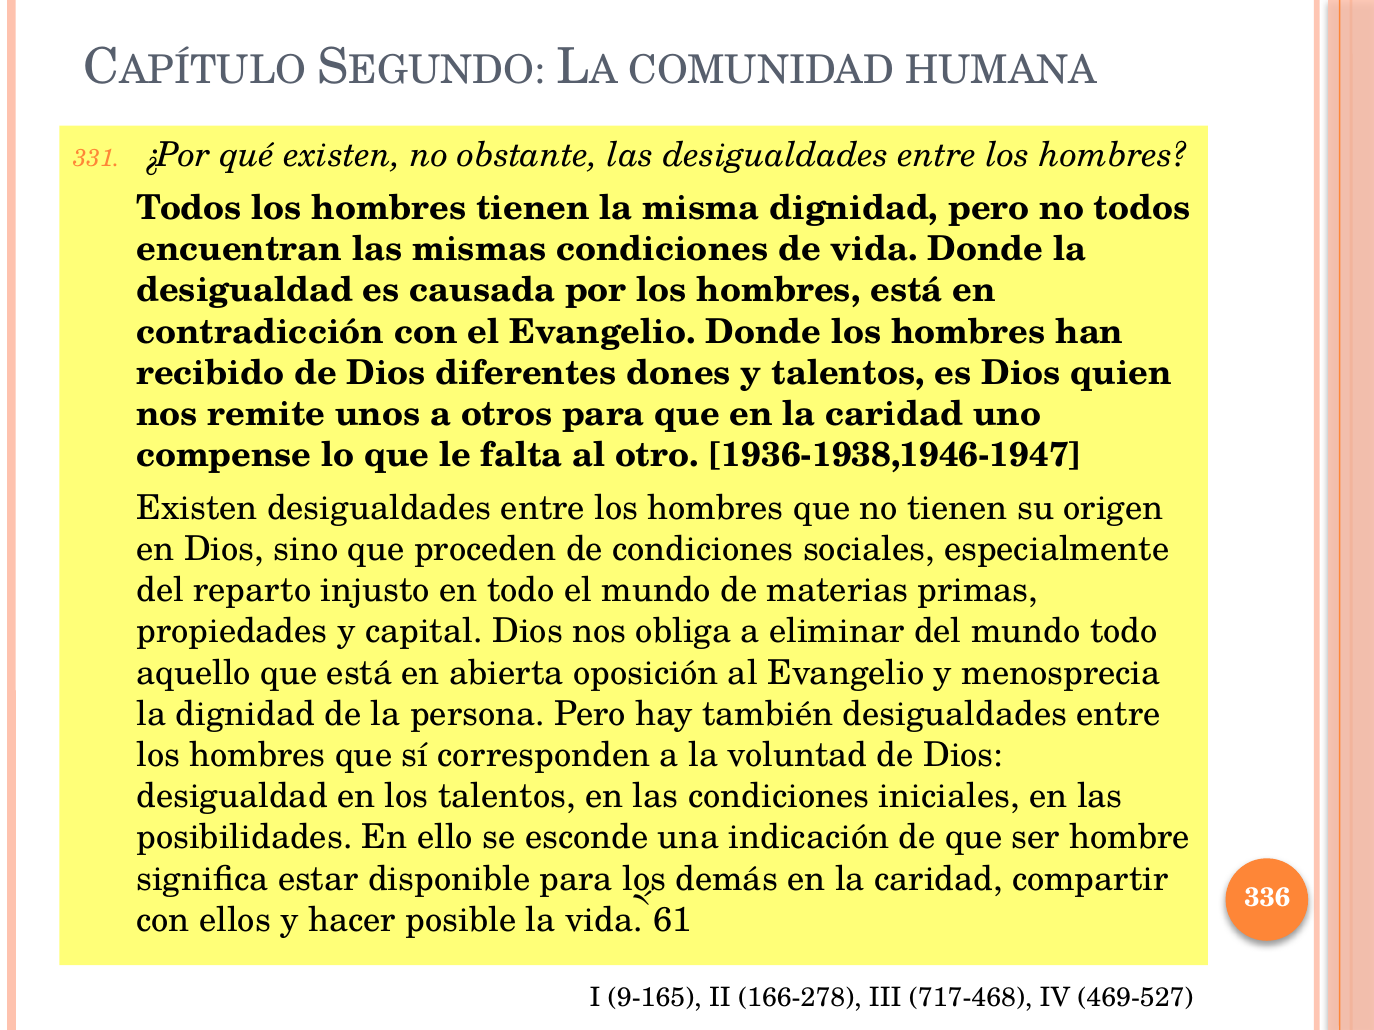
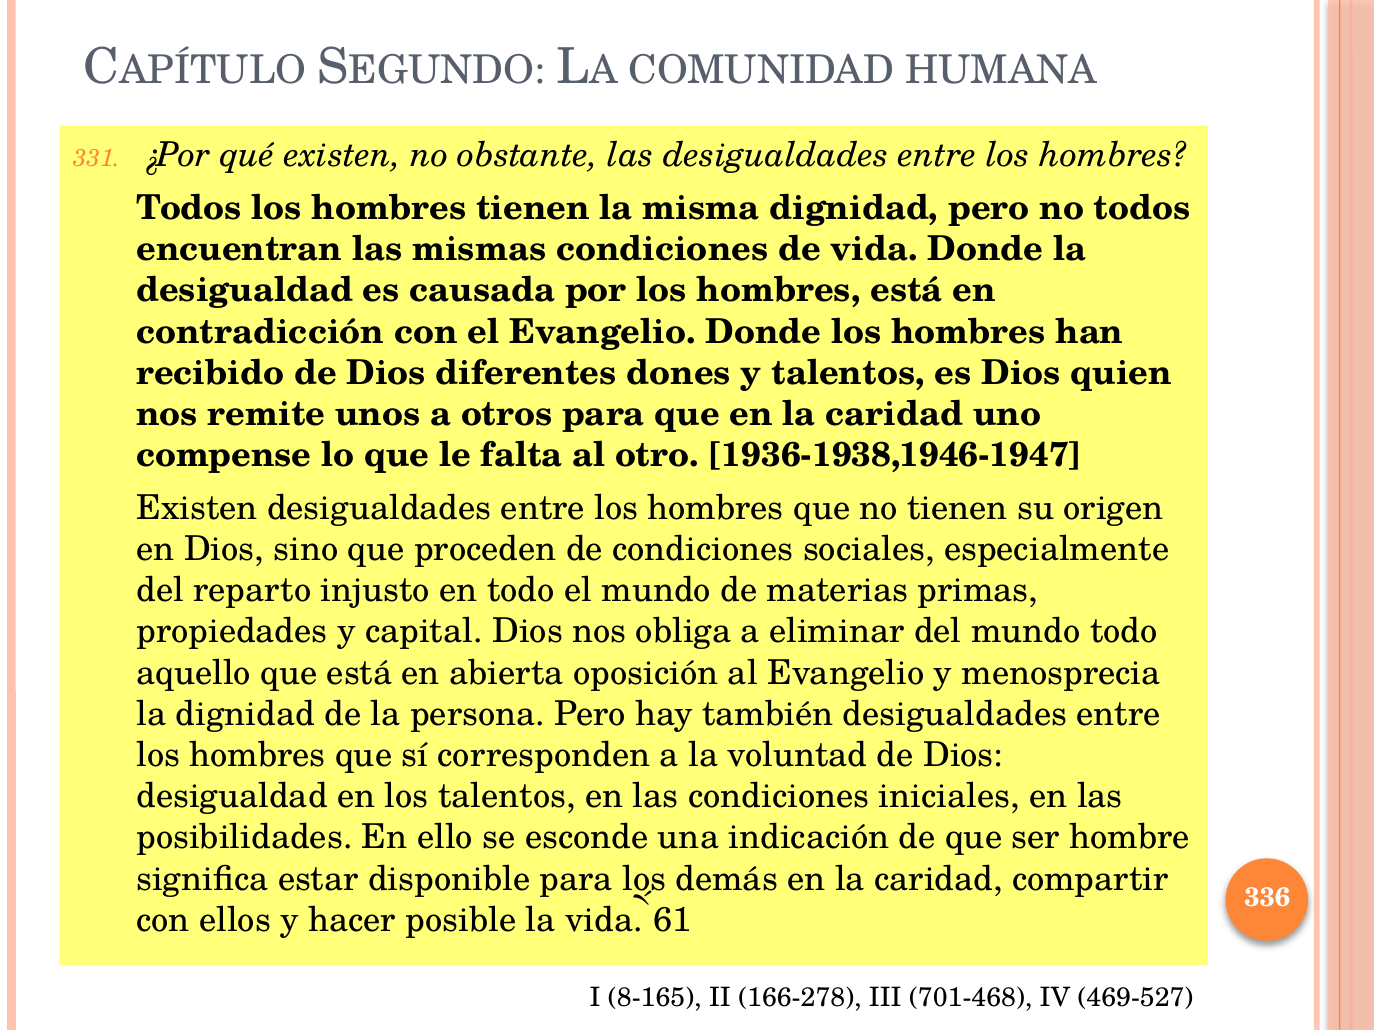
9-165: 9-165 -> 8-165
717-468: 717-468 -> 701-468
